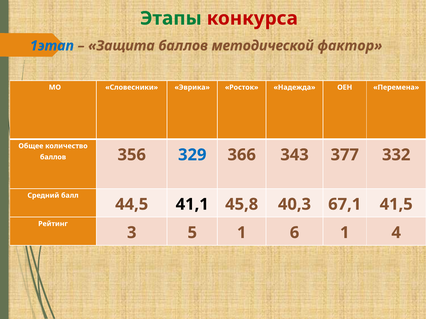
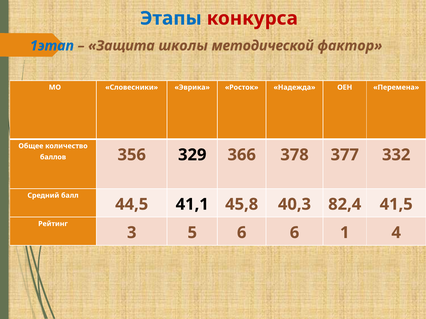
Этапы colour: green -> blue
Защита баллов: баллов -> школы
329 colour: blue -> black
343: 343 -> 378
67,1: 67,1 -> 82,4
5 1: 1 -> 6
